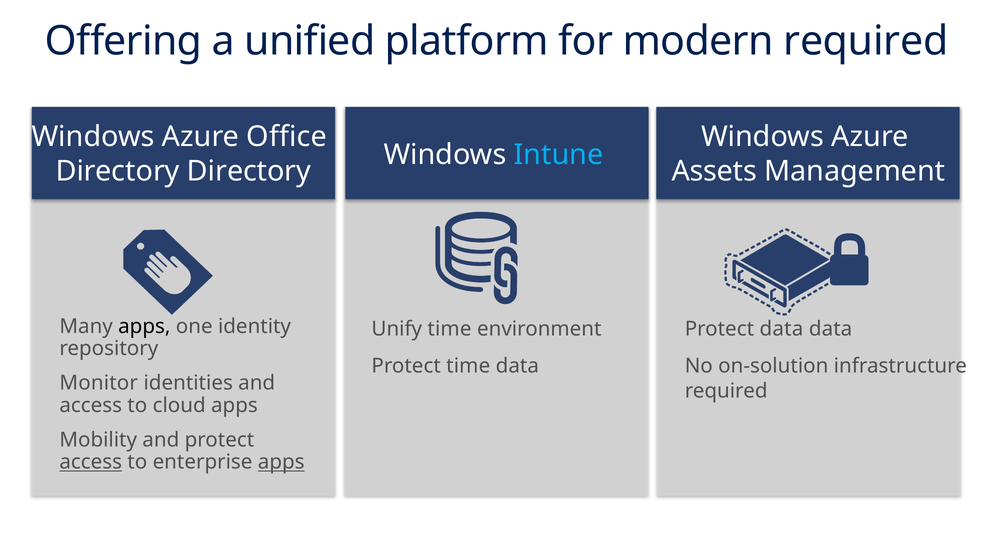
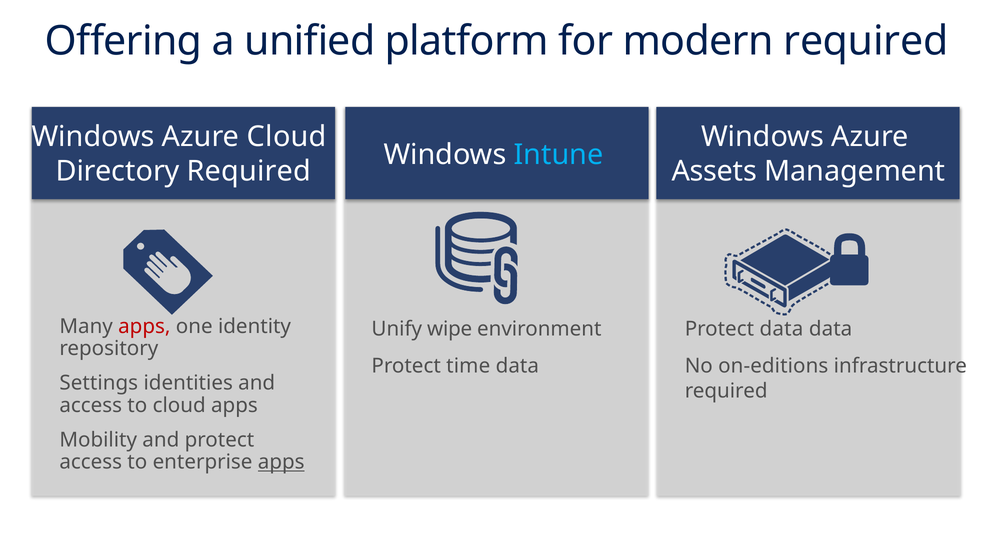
Azure Office: Office -> Cloud
Directory Directory: Directory -> Required
apps at (144, 326) colour: black -> red
Unify time: time -> wipe
on-solution: on-solution -> on-editions
Monitor: Monitor -> Settings
access at (91, 462) underline: present -> none
